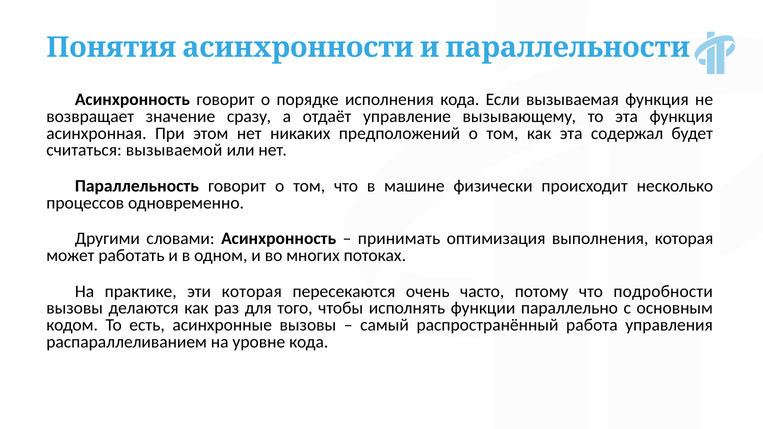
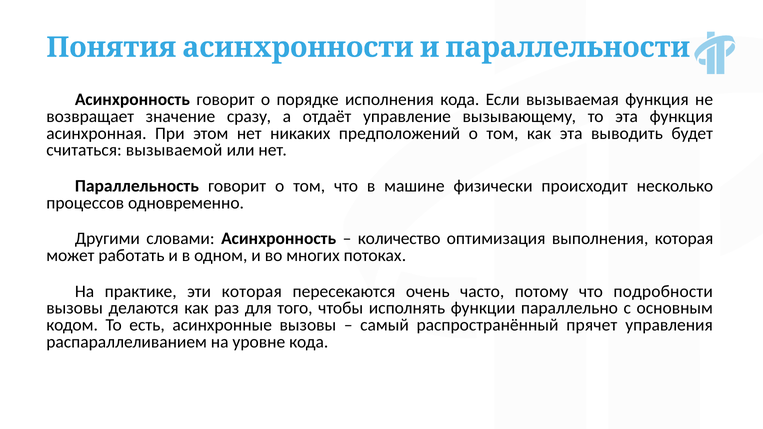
содержал: содержал -> выводить
принимать: принимать -> количество
работа: работа -> прячет
